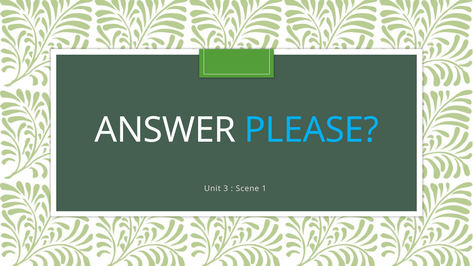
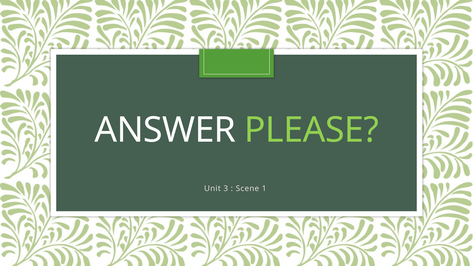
PLEASE colour: light blue -> light green
